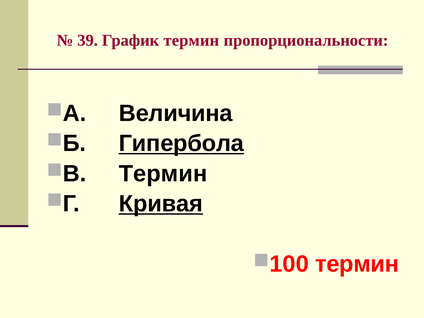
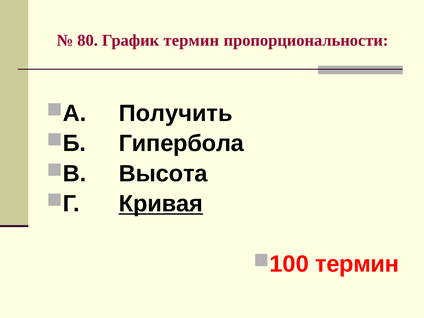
39: 39 -> 80
Величина: Величина -> Получить
Гипербола underline: present -> none
Термин at (163, 174): Термин -> Высота
